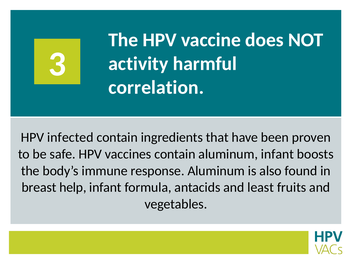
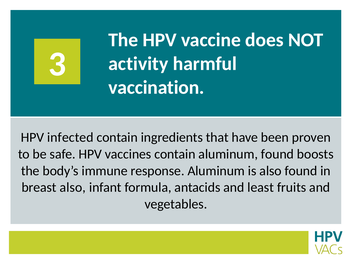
correlation: correlation -> vaccination
aluminum infant: infant -> found
breast help: help -> also
